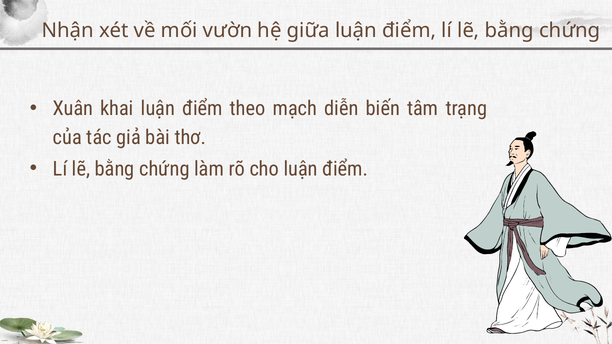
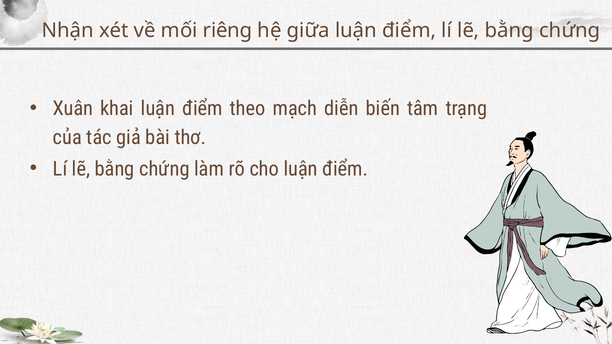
vườn: vườn -> riêng
